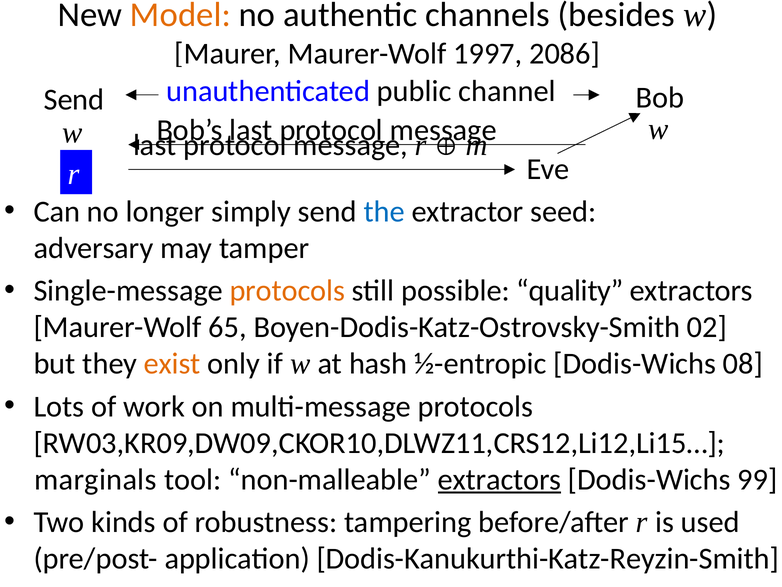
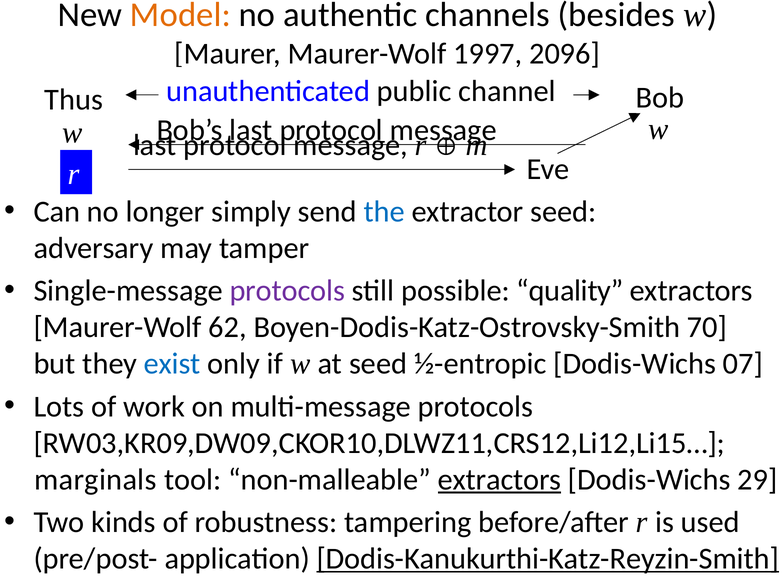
2086: 2086 -> 2096
Send at (74, 100): Send -> Thus
protocols at (287, 290) colour: orange -> purple
65: 65 -> 62
02: 02 -> 70
exist colour: orange -> blue
at hash: hash -> seed
08: 08 -> 07
99: 99 -> 29
Dodis-Kanukurthi-Katz-Reyzin-Smith underline: none -> present
